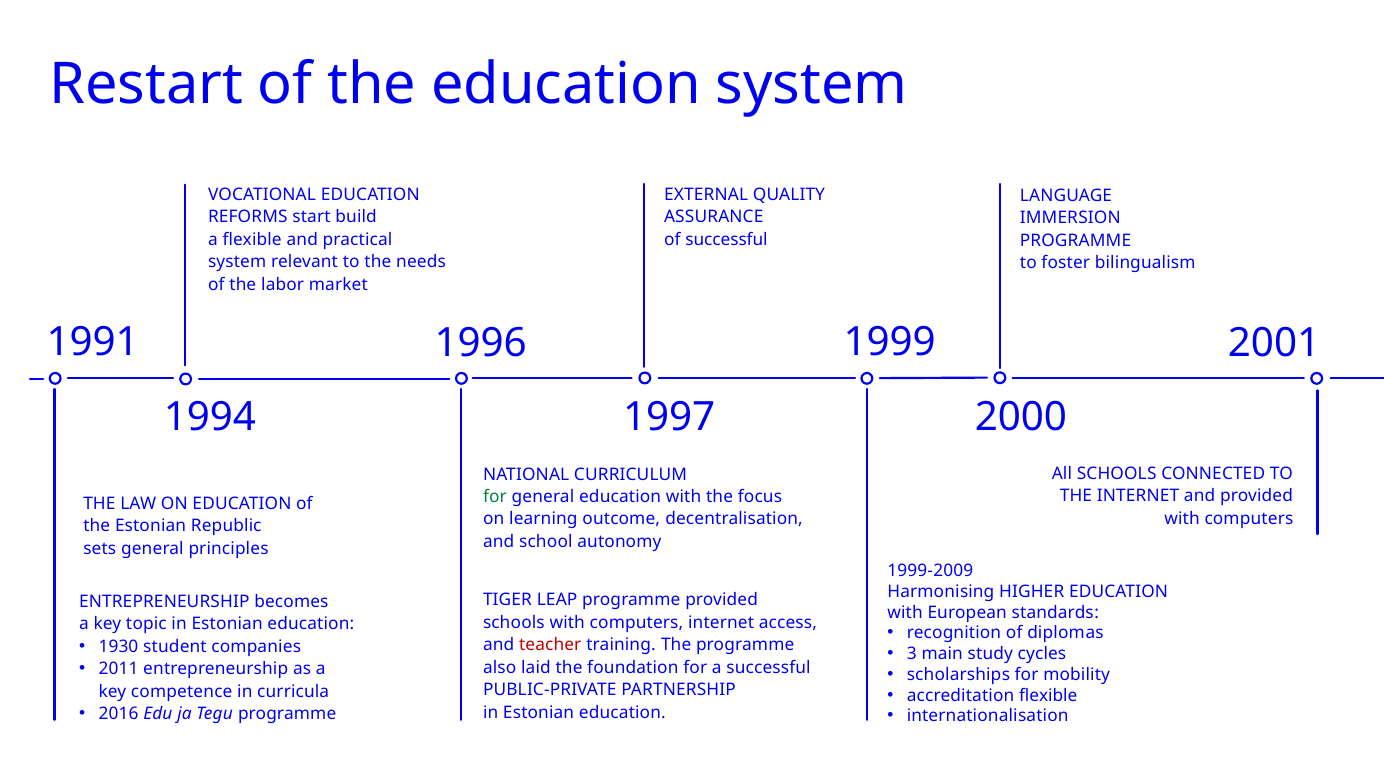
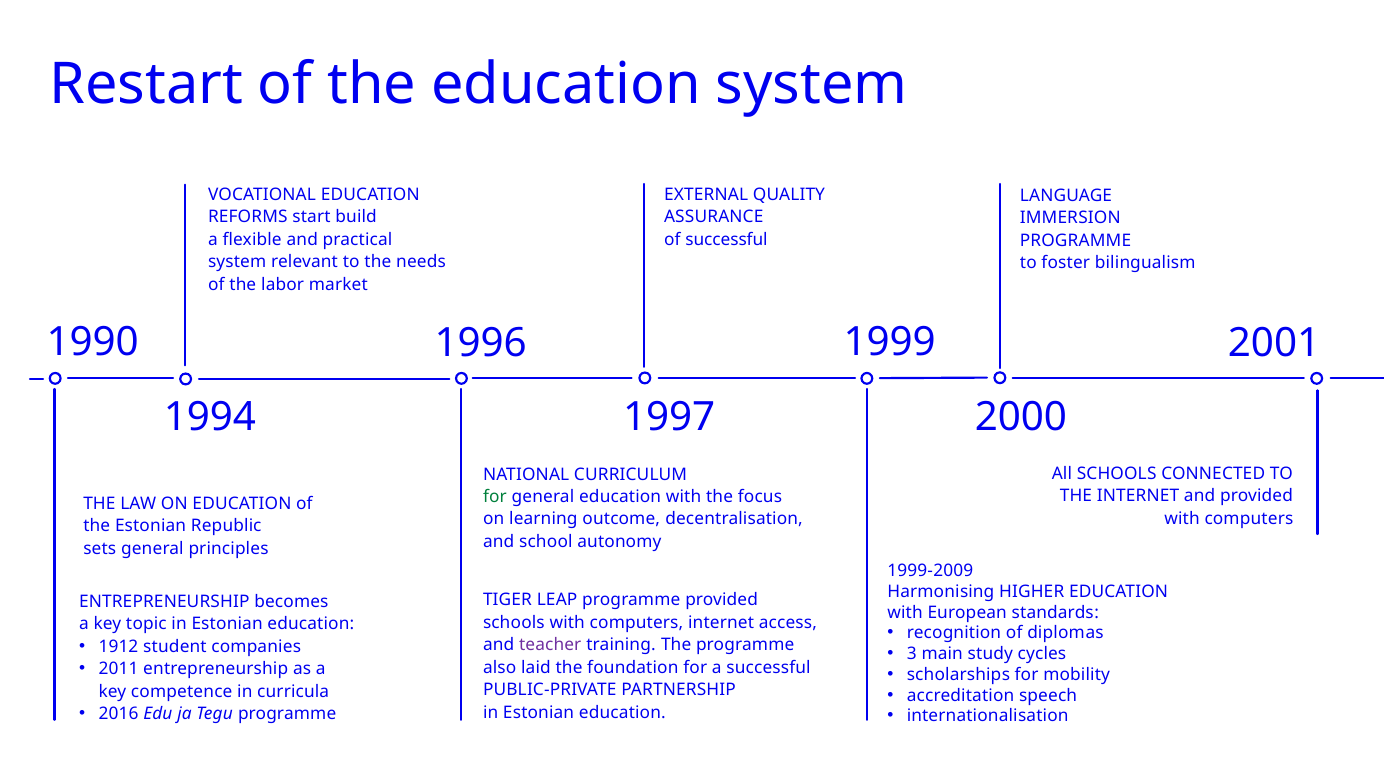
1991: 1991 -> 1990
1930: 1930 -> 1912
teacher colour: red -> purple
accreditation flexible: flexible -> speech
